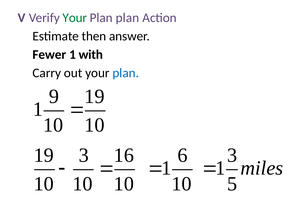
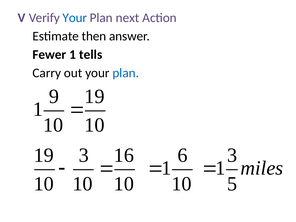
Your at (75, 18) colour: green -> blue
Plan plan: plan -> next
with: with -> tells
